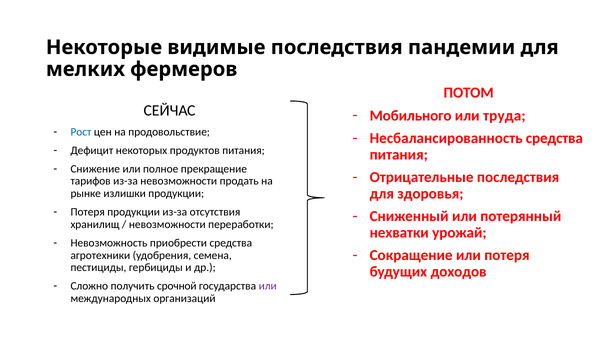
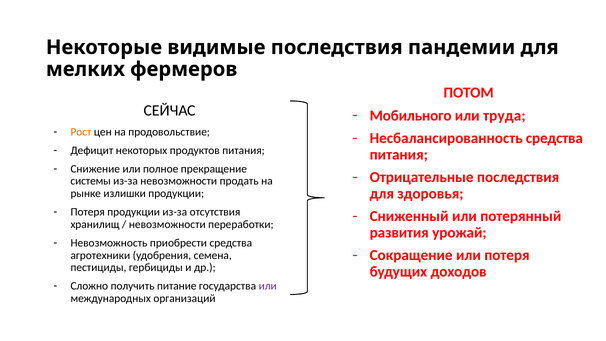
Рост colour: blue -> orange
тарифов: тарифов -> системы
нехватки: нехватки -> развития
срочной: срочной -> питание
